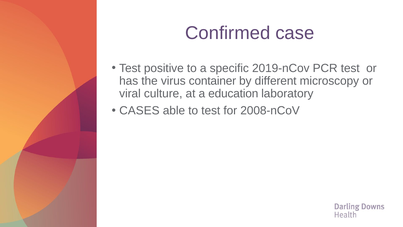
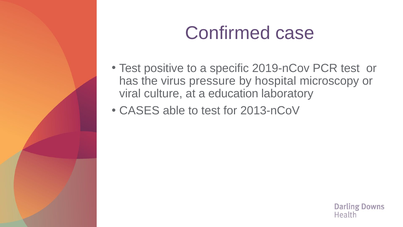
container: container -> pressure
different: different -> hospital
2008-nCoV: 2008-nCoV -> 2013-nCoV
